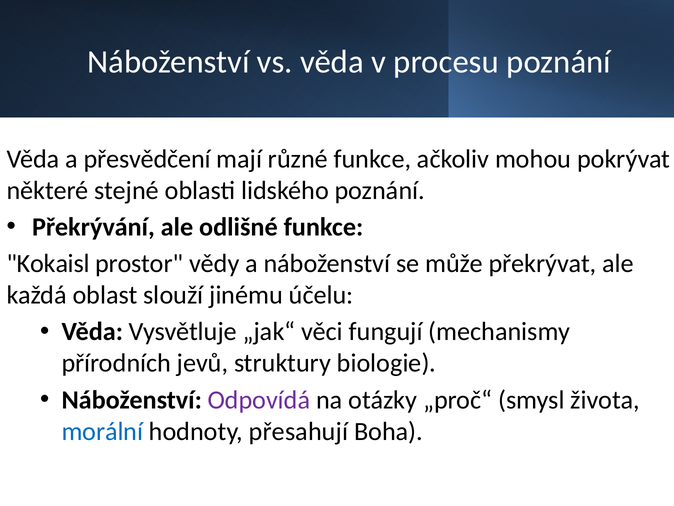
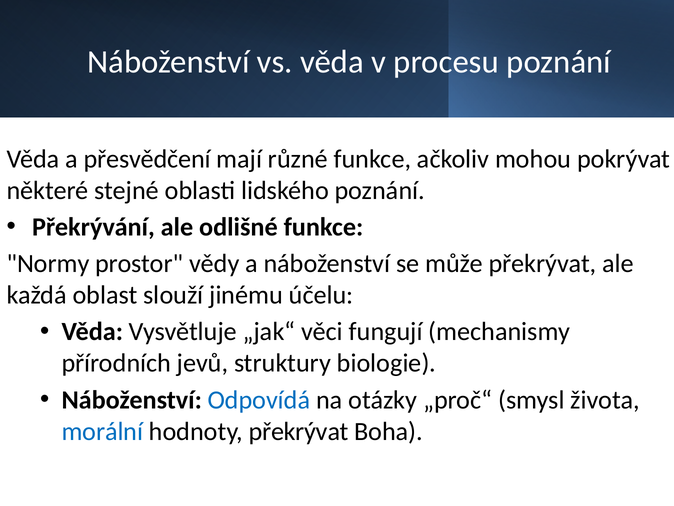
Kokaisl: Kokaisl -> Normy
Odpovídá colour: purple -> blue
hodnoty přesahují: přesahují -> překrývat
